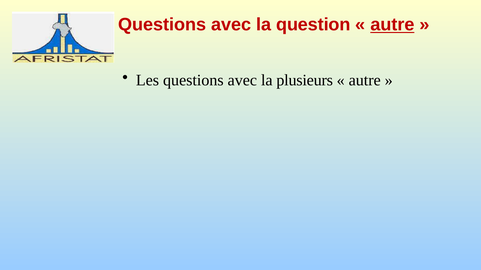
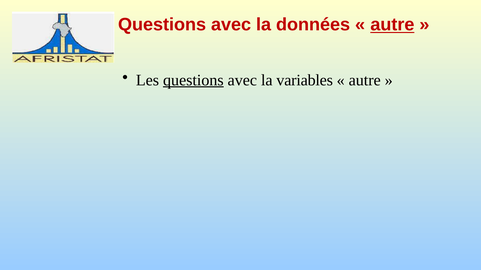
question: question -> données
questions at (193, 80) underline: none -> present
plusieurs: plusieurs -> variables
